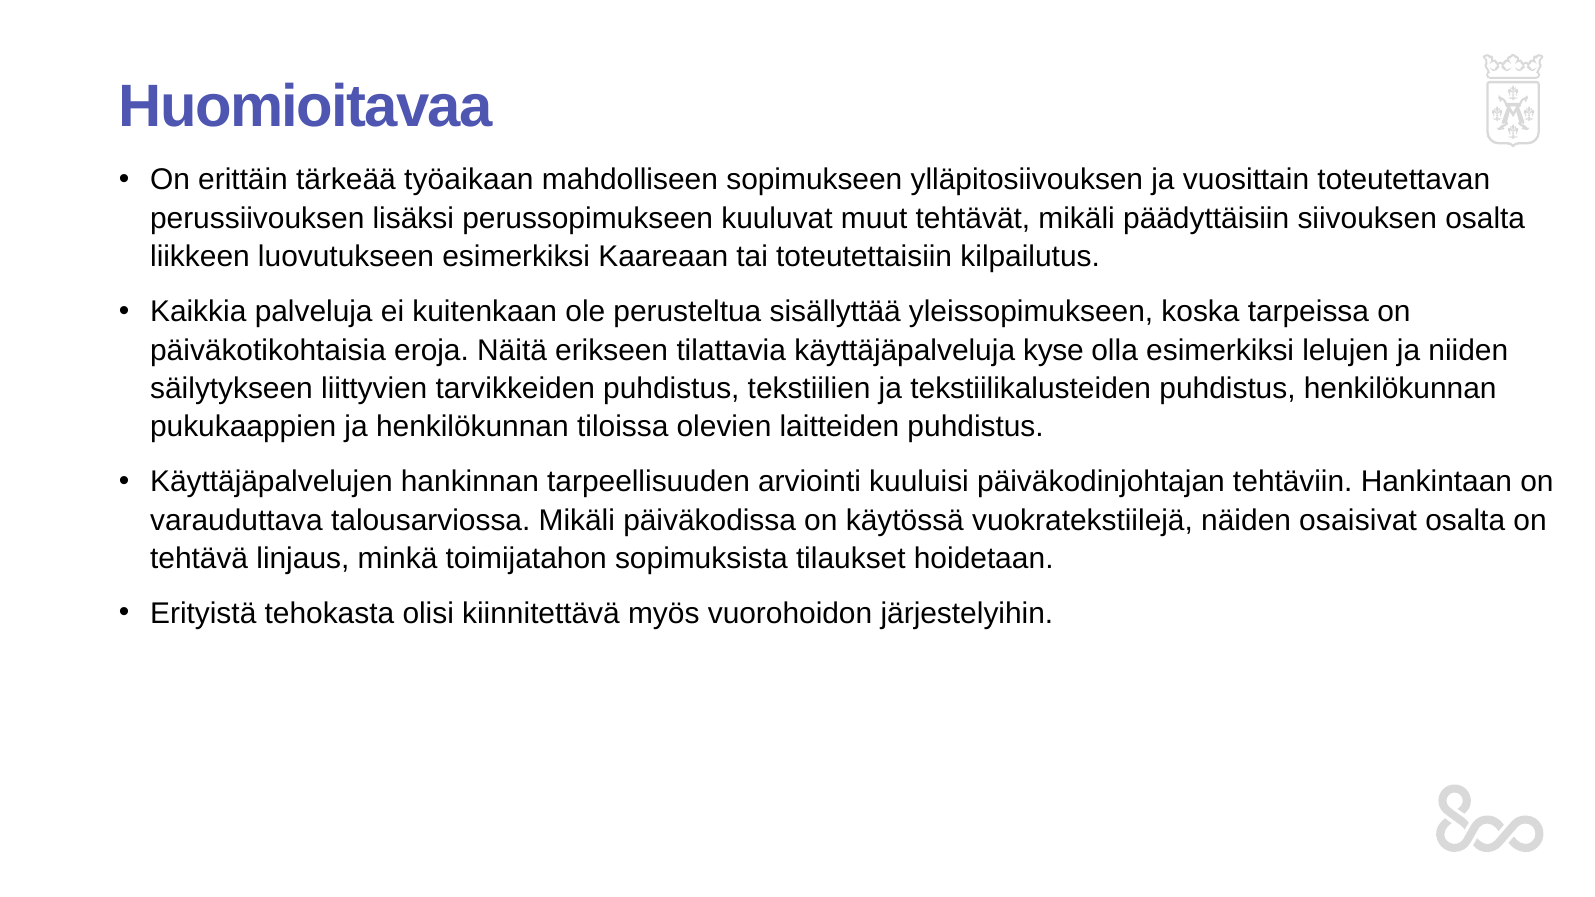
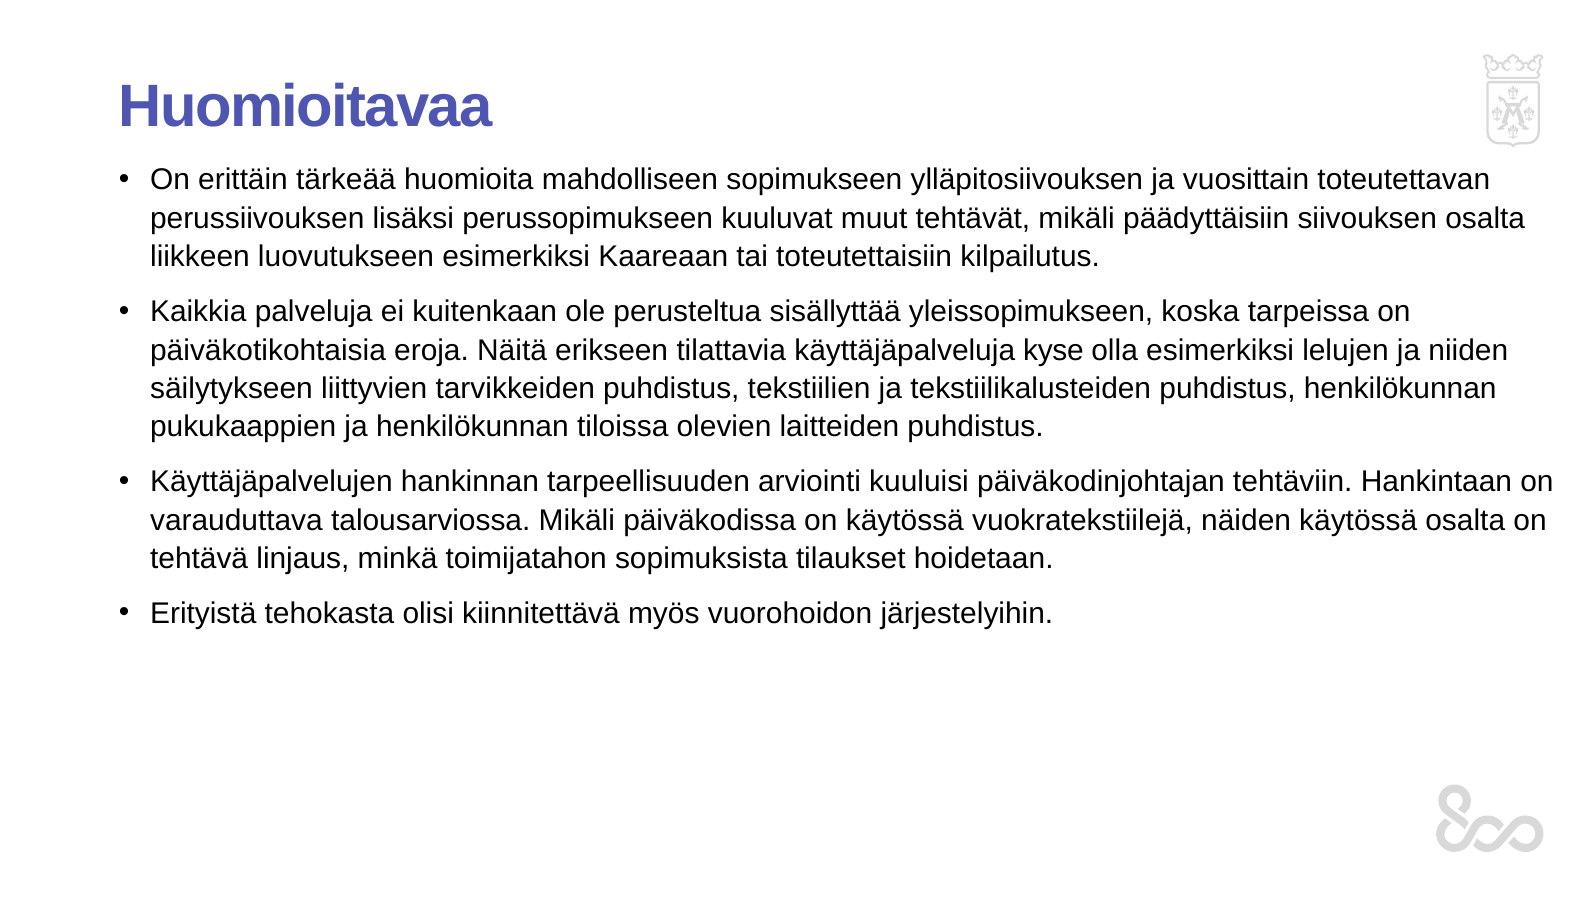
työaikaan: työaikaan -> huomioita
näiden osaisivat: osaisivat -> käytössä
